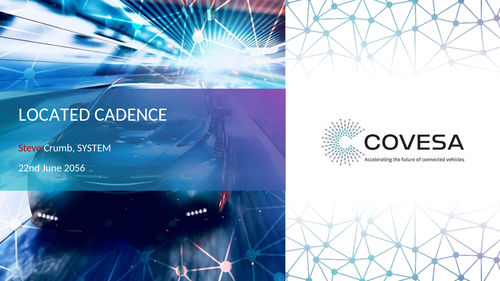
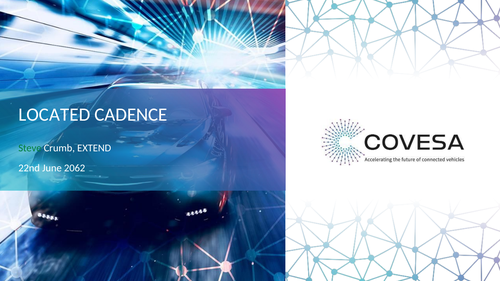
Steve colour: red -> green
SYSTEM: SYSTEM -> EXTEND
2056: 2056 -> 2062
